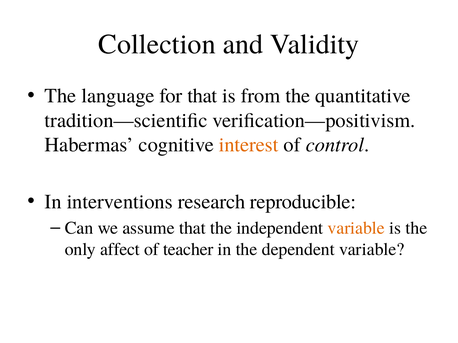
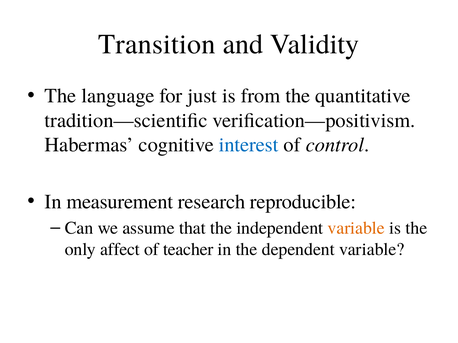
Collection: Collection -> Transition
for that: that -> just
interest colour: orange -> blue
interventions: interventions -> measurement
